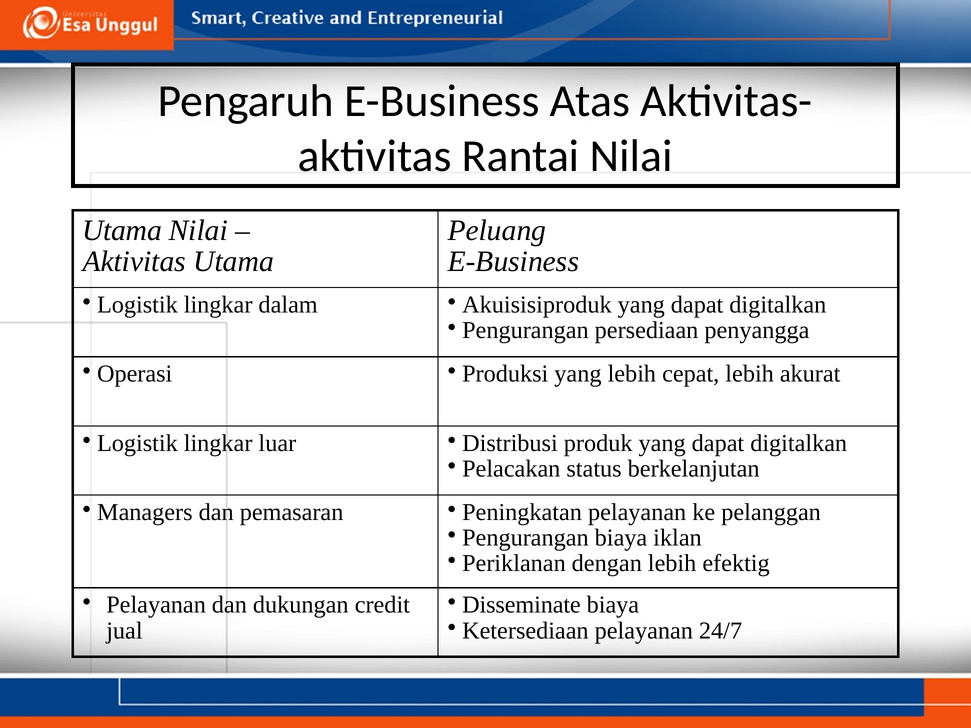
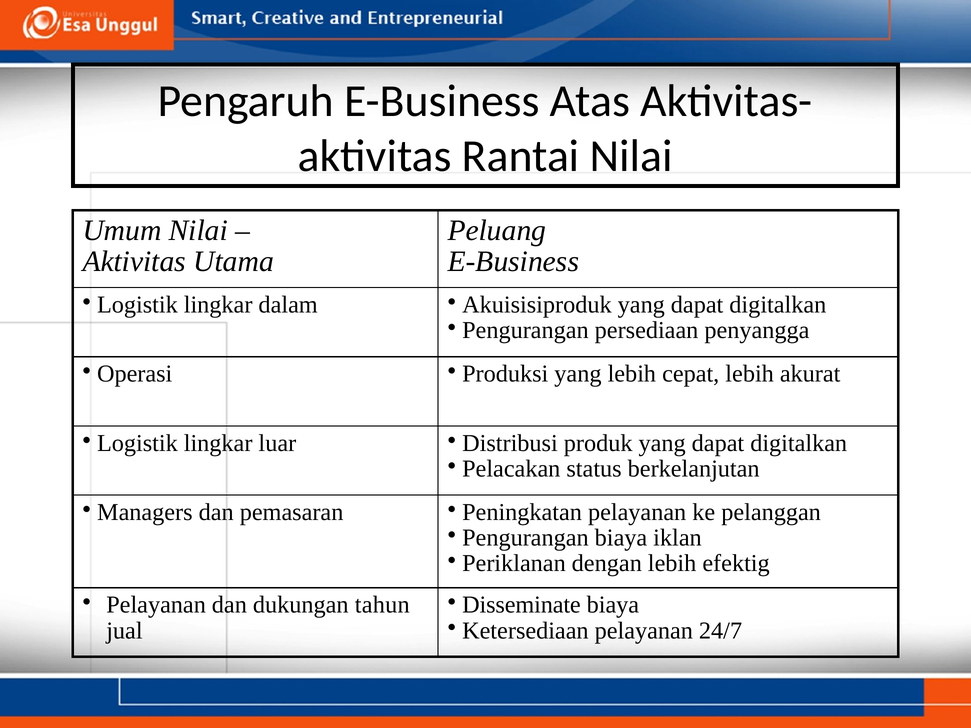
Utama at (122, 230): Utama -> Umum
credit: credit -> tahun
